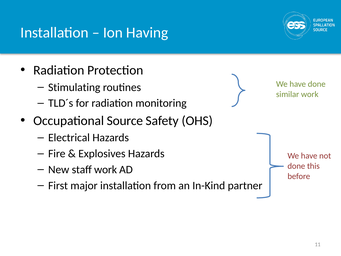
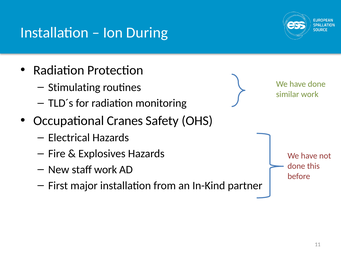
Having: Having -> During
Source: Source -> Cranes
